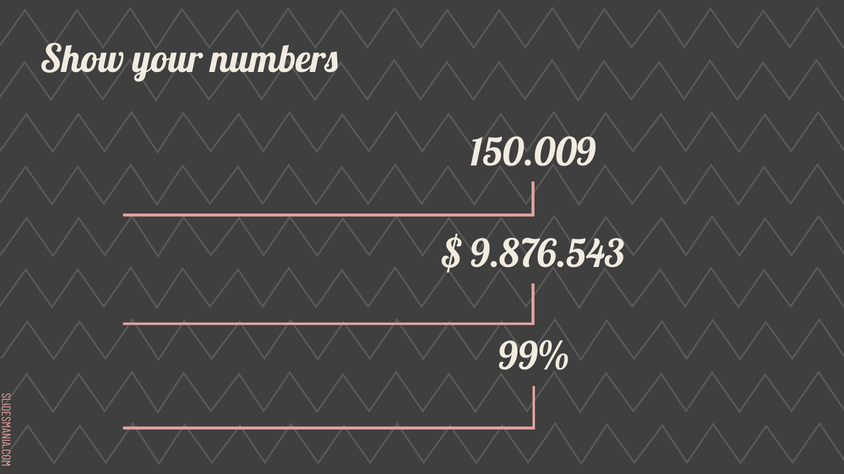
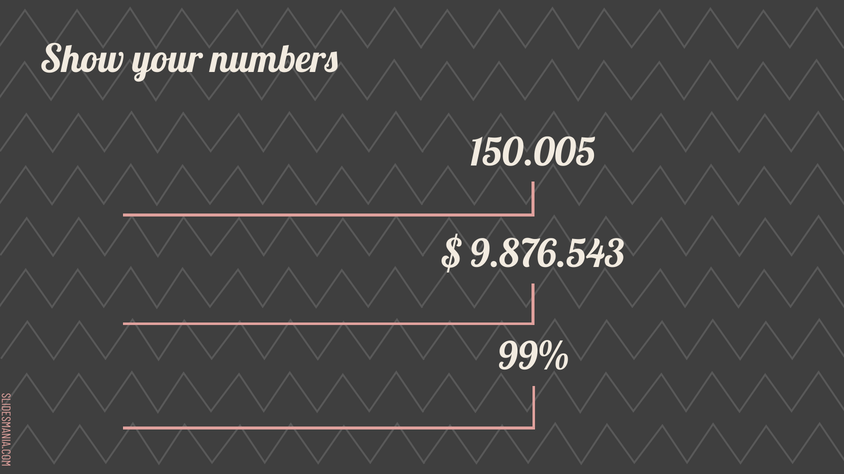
150.009: 150.009 -> 150.005
